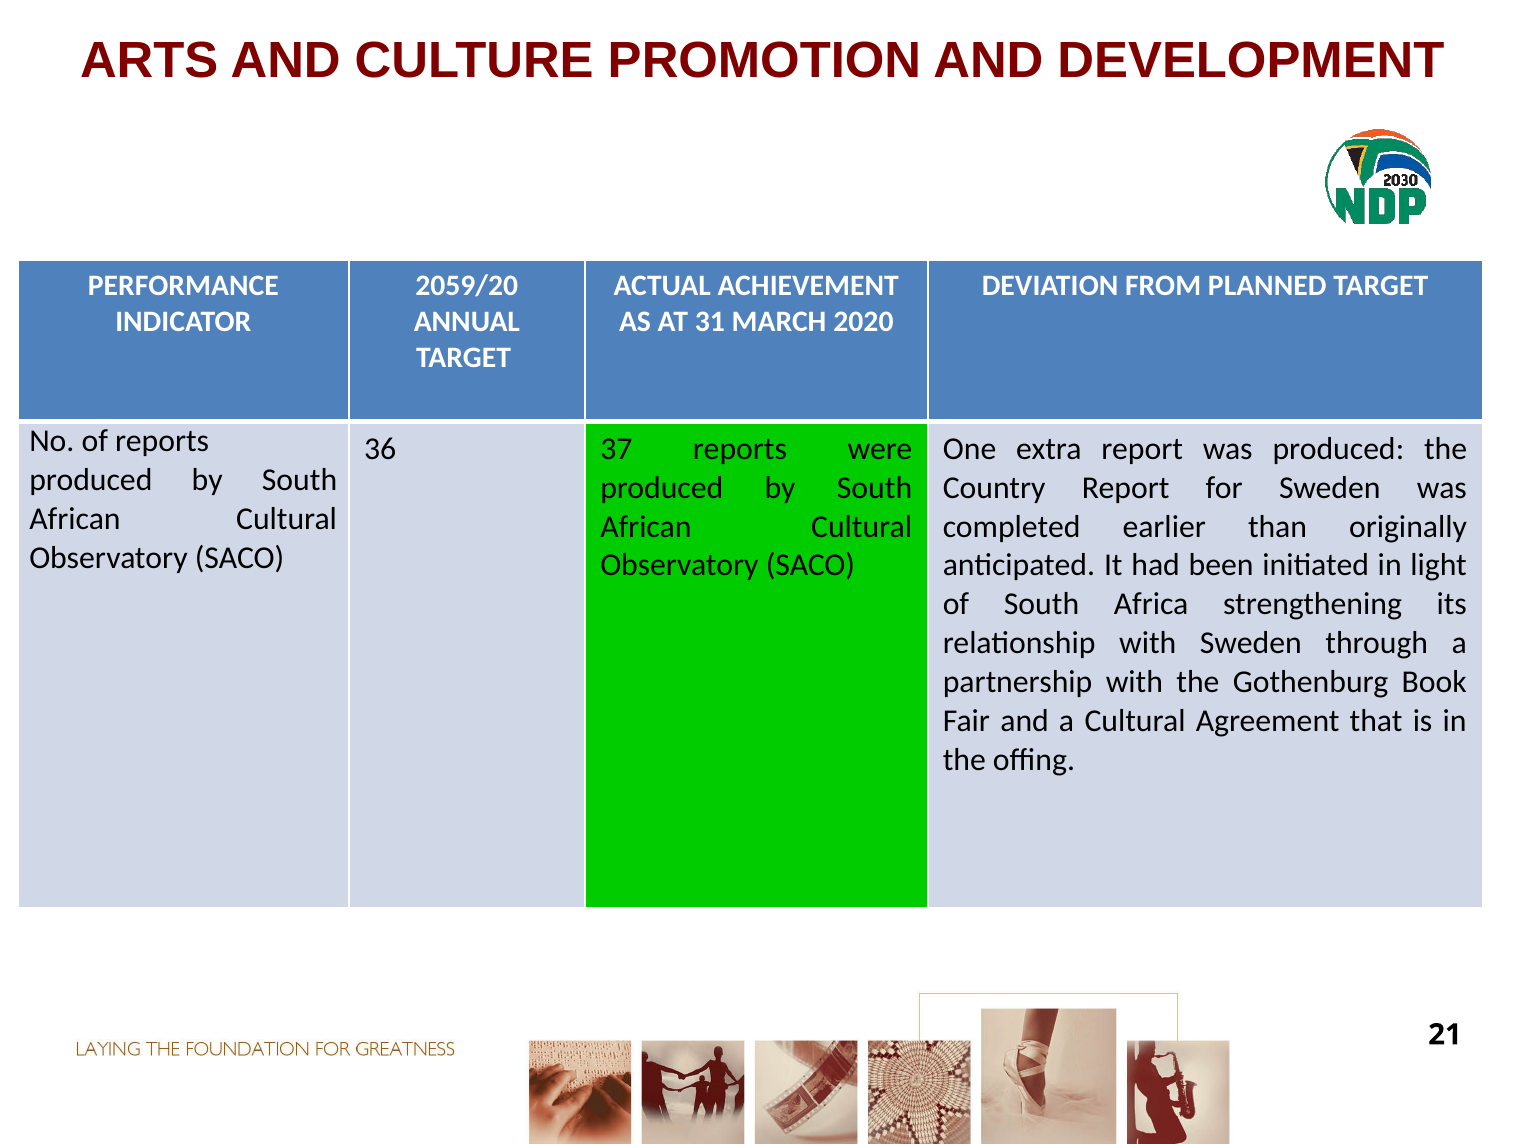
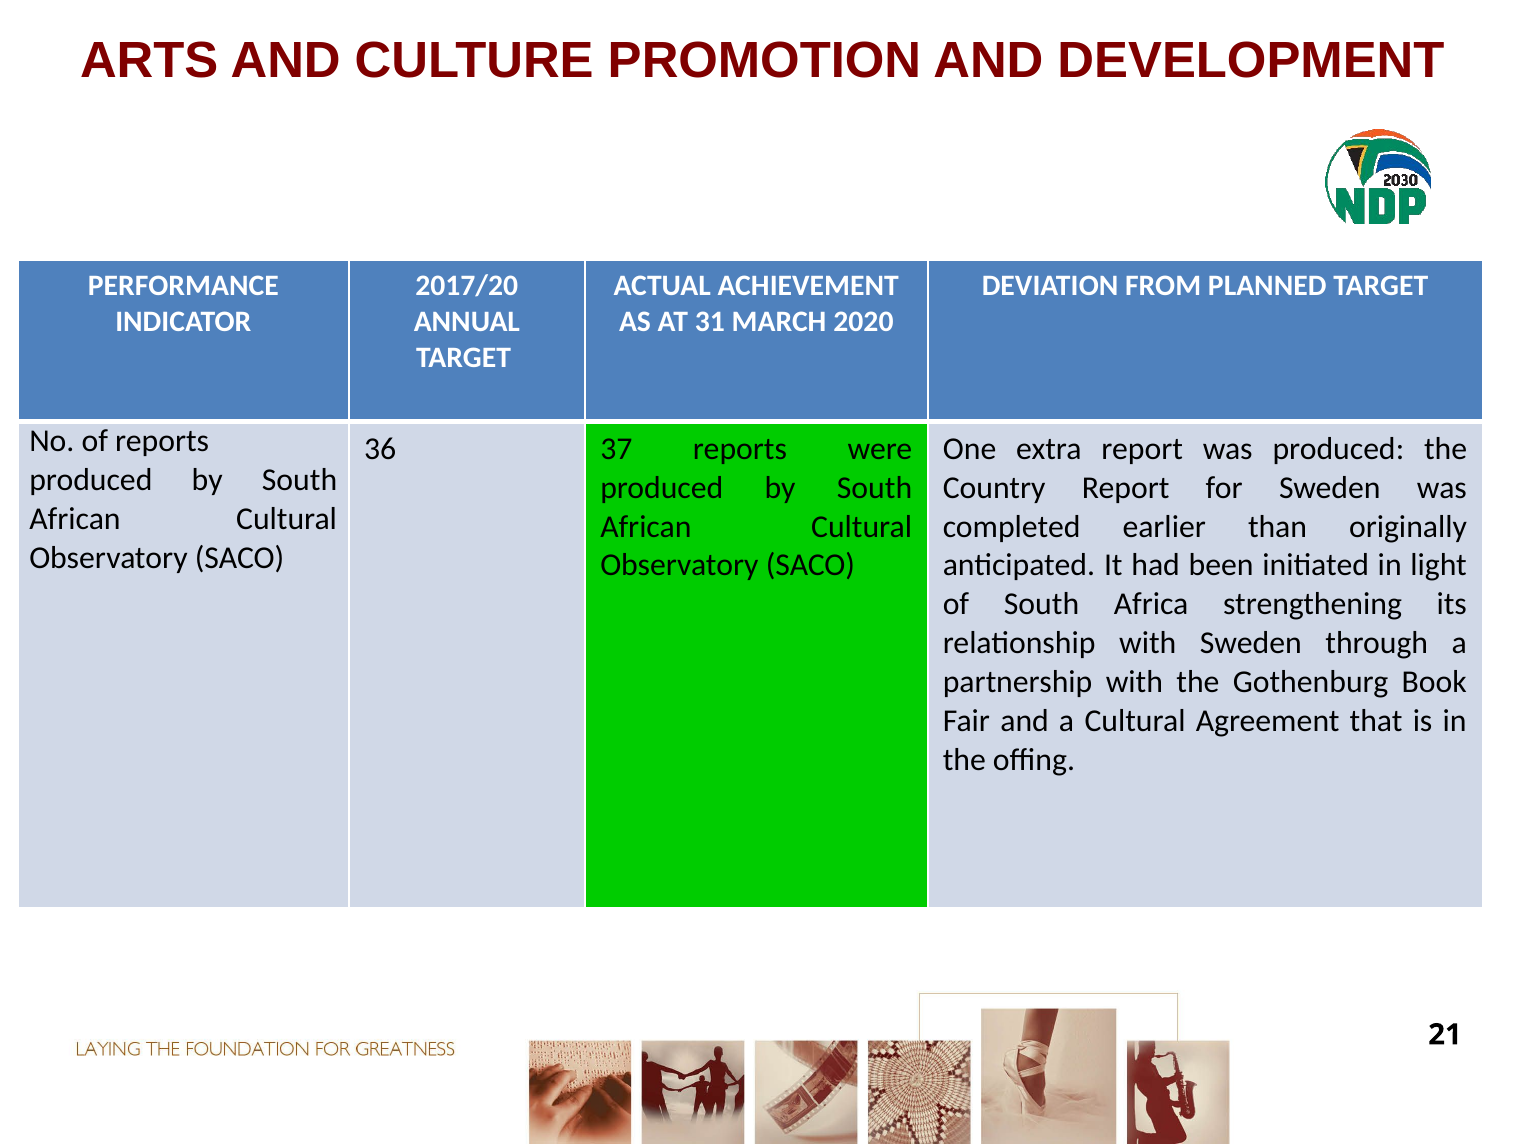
2059/20: 2059/20 -> 2017/20
